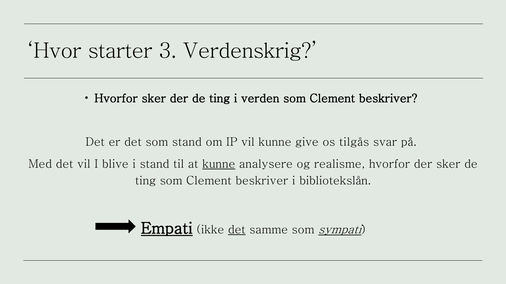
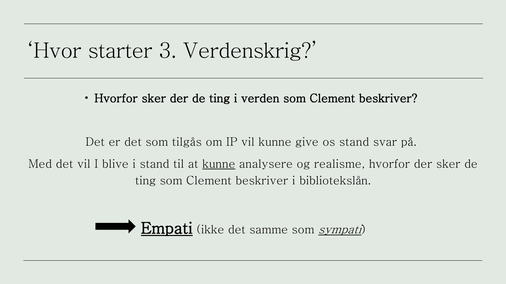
som stand: stand -> tilgås
os tilgås: tilgås -> stand
det at (237, 230) underline: present -> none
